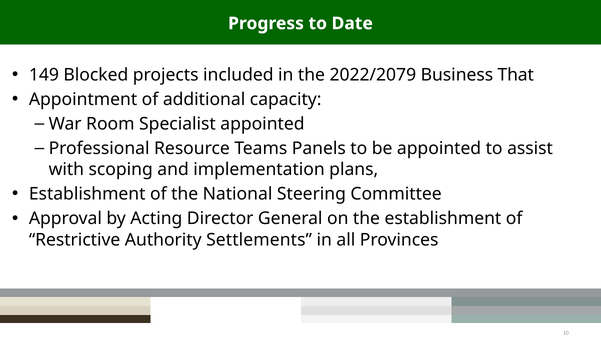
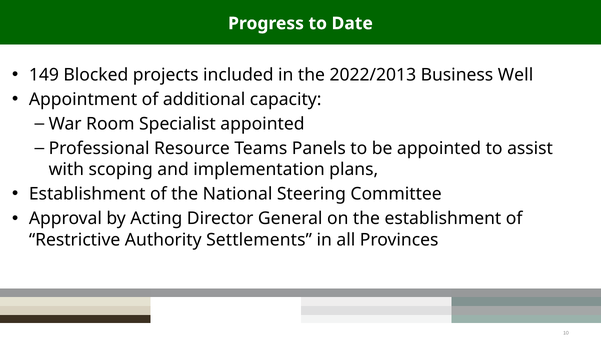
2022/2079: 2022/2079 -> 2022/2013
That: That -> Well
